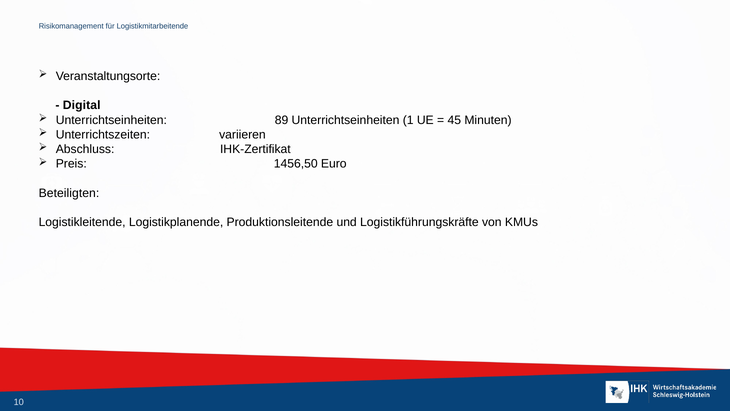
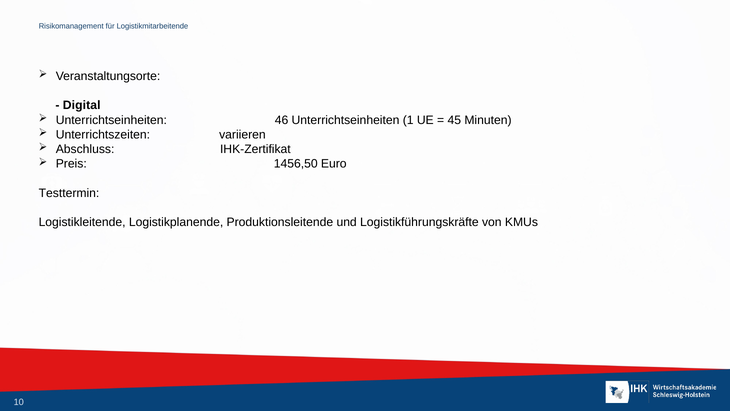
89: 89 -> 46
Beteiligten: Beteiligten -> Testtermin
